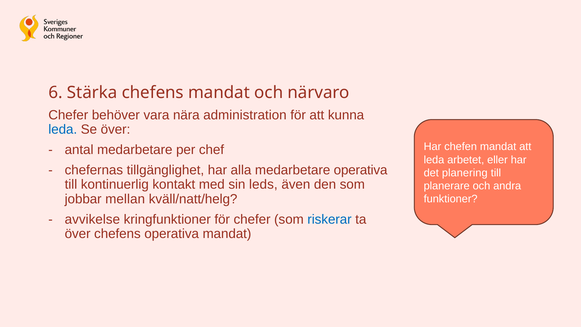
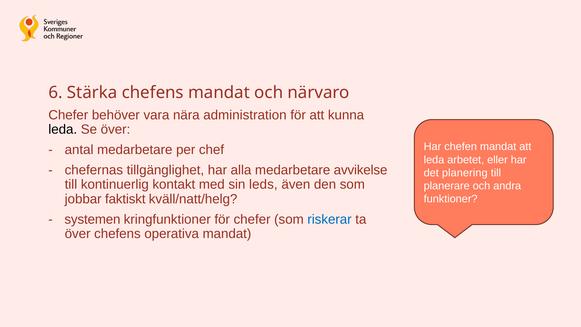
leda at (63, 129) colour: blue -> black
medarbetare operativa: operativa -> avvikelse
mellan: mellan -> faktiskt
avvikelse: avvikelse -> systemen
